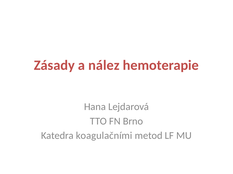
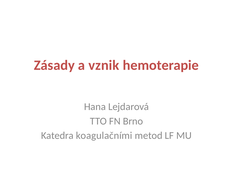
nález: nález -> vznik
